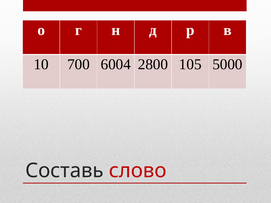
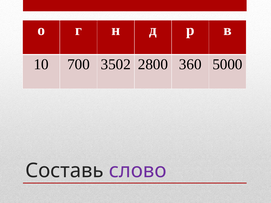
6004: 6004 -> 3502
105: 105 -> 360
слово colour: red -> purple
